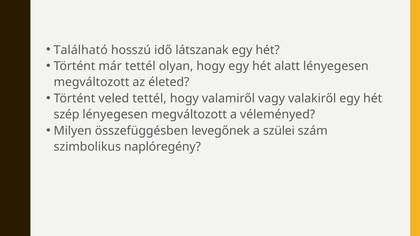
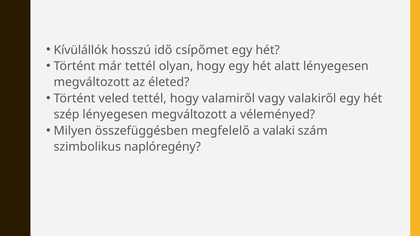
Található: Található -> Kívülállók
látszanak: látszanak -> csípőmet
levegőnek: levegőnek -> megfelelő
szülei: szülei -> valaki
